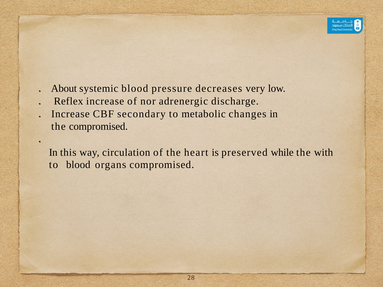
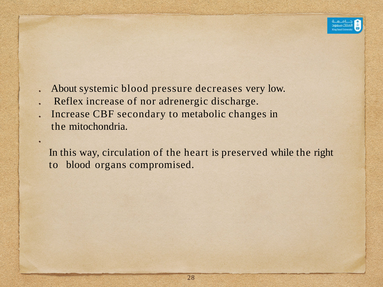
the compromised: compromised -> mitochondria
with: with -> right
